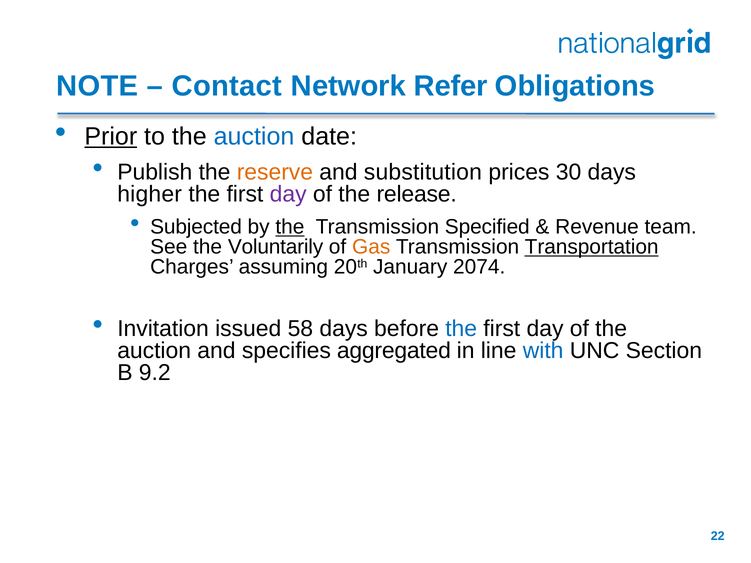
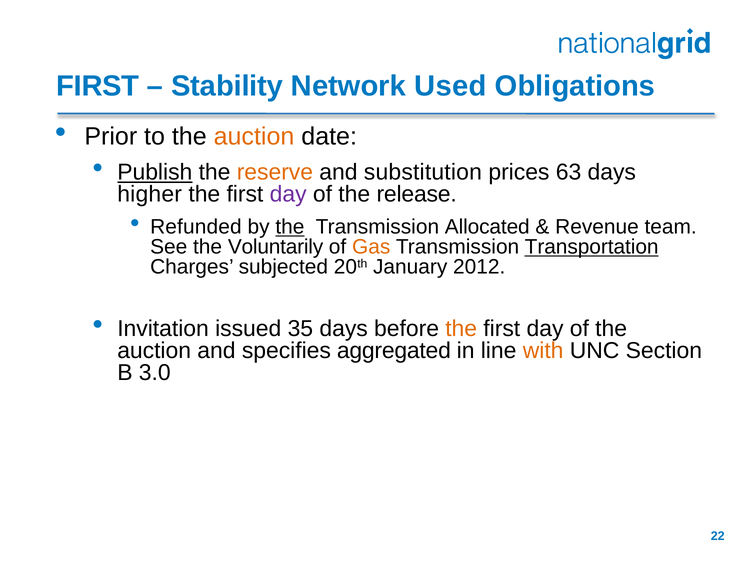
NOTE at (97, 86): NOTE -> FIRST
Contact: Contact -> Stability
Refer: Refer -> Used
Prior underline: present -> none
auction at (254, 137) colour: blue -> orange
Publish underline: none -> present
30: 30 -> 63
Subjected: Subjected -> Refunded
Specified: Specified -> Allocated
assuming: assuming -> subjected
2074: 2074 -> 2012
58: 58 -> 35
the at (461, 329) colour: blue -> orange
with colour: blue -> orange
9.2: 9.2 -> 3.0
